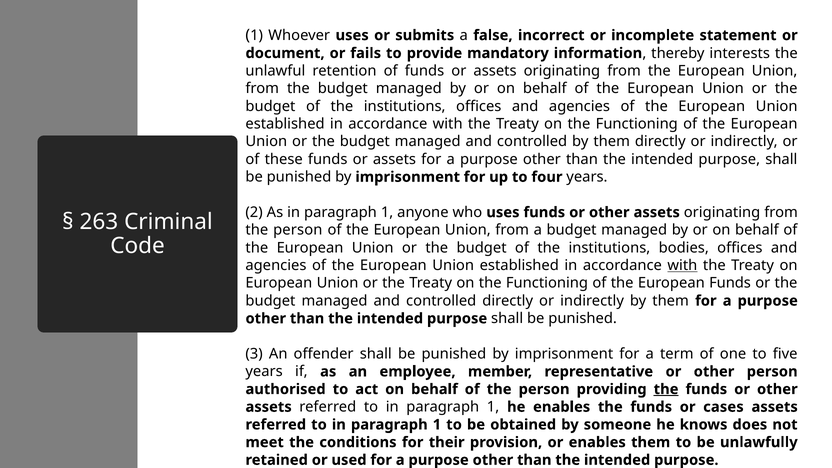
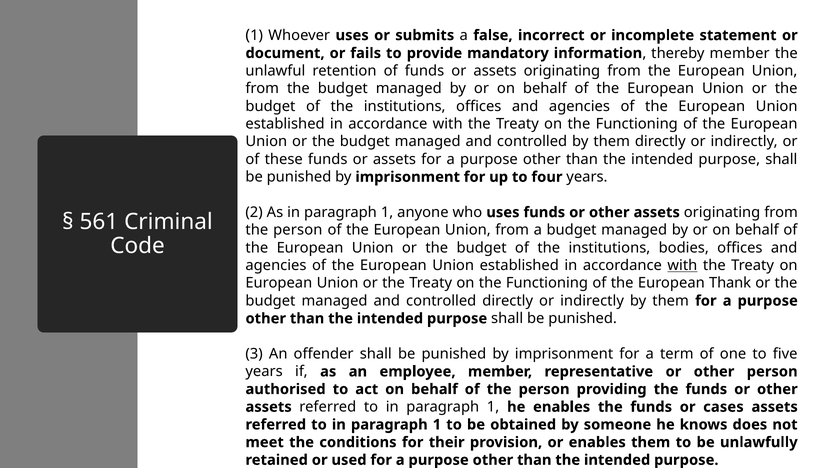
thereby interests: interests -> member
263: 263 -> 561
European Funds: Funds -> Thank
the at (666, 389) underline: present -> none
